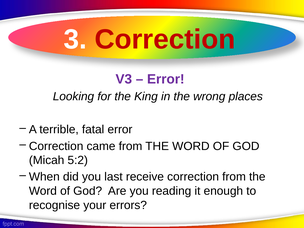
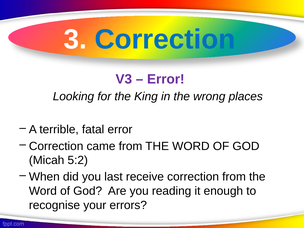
Correction at (165, 39) colour: red -> blue
